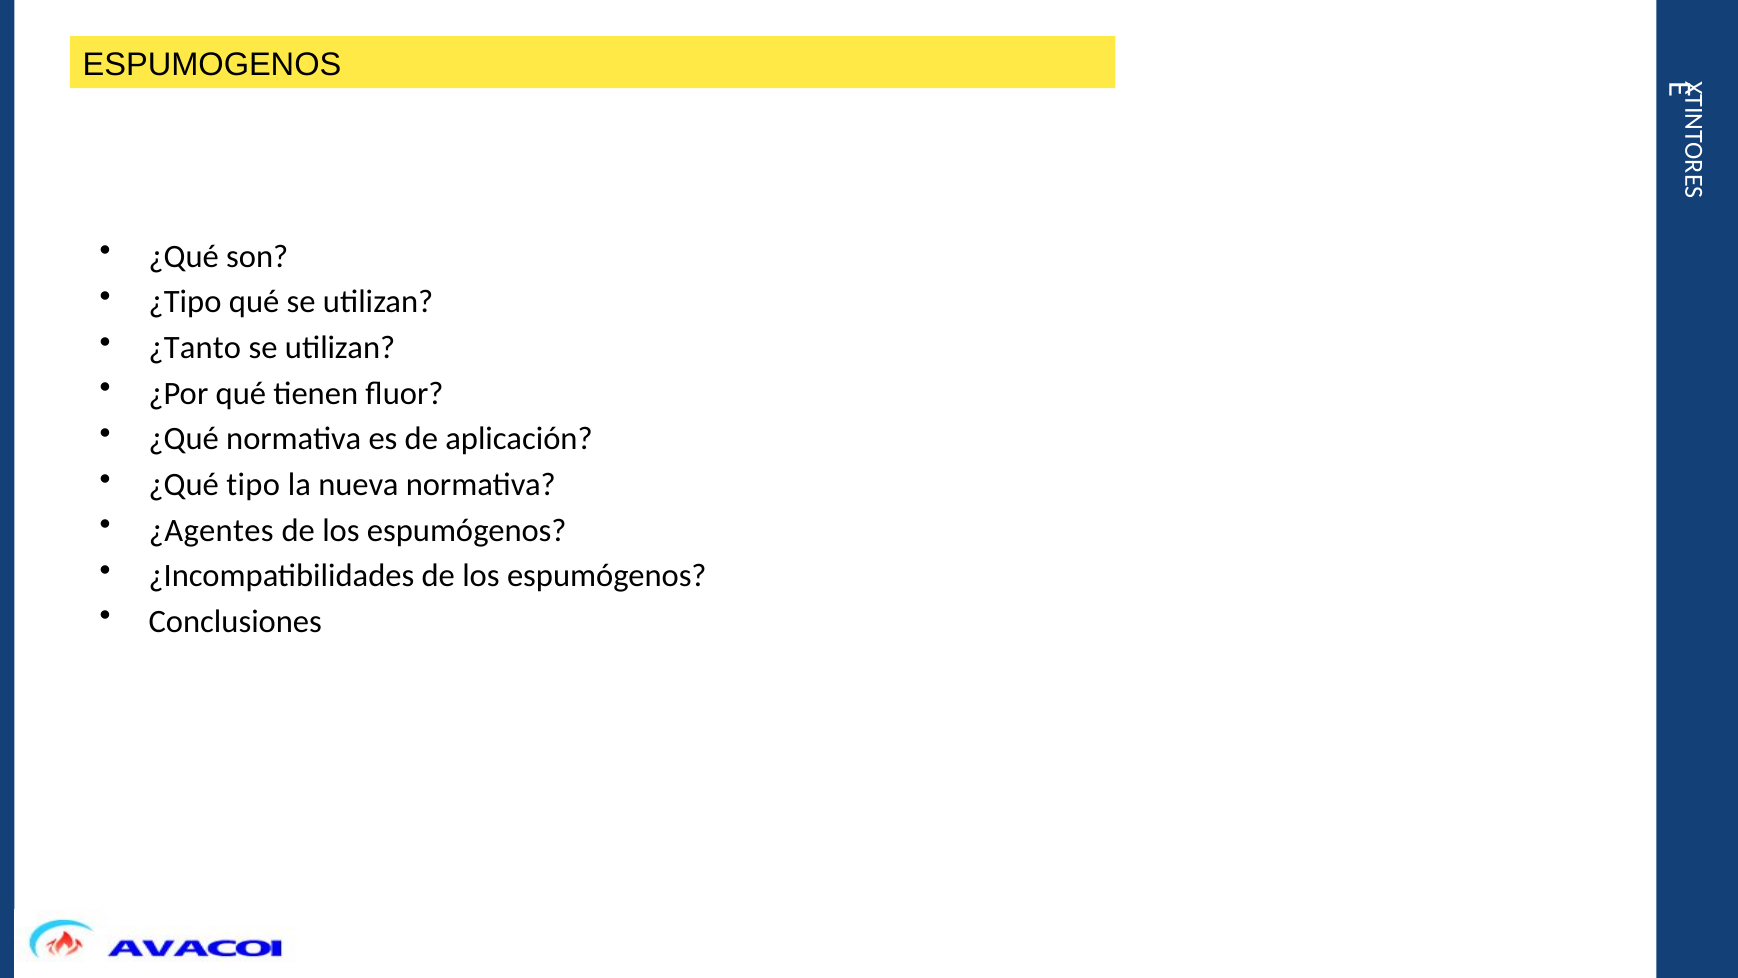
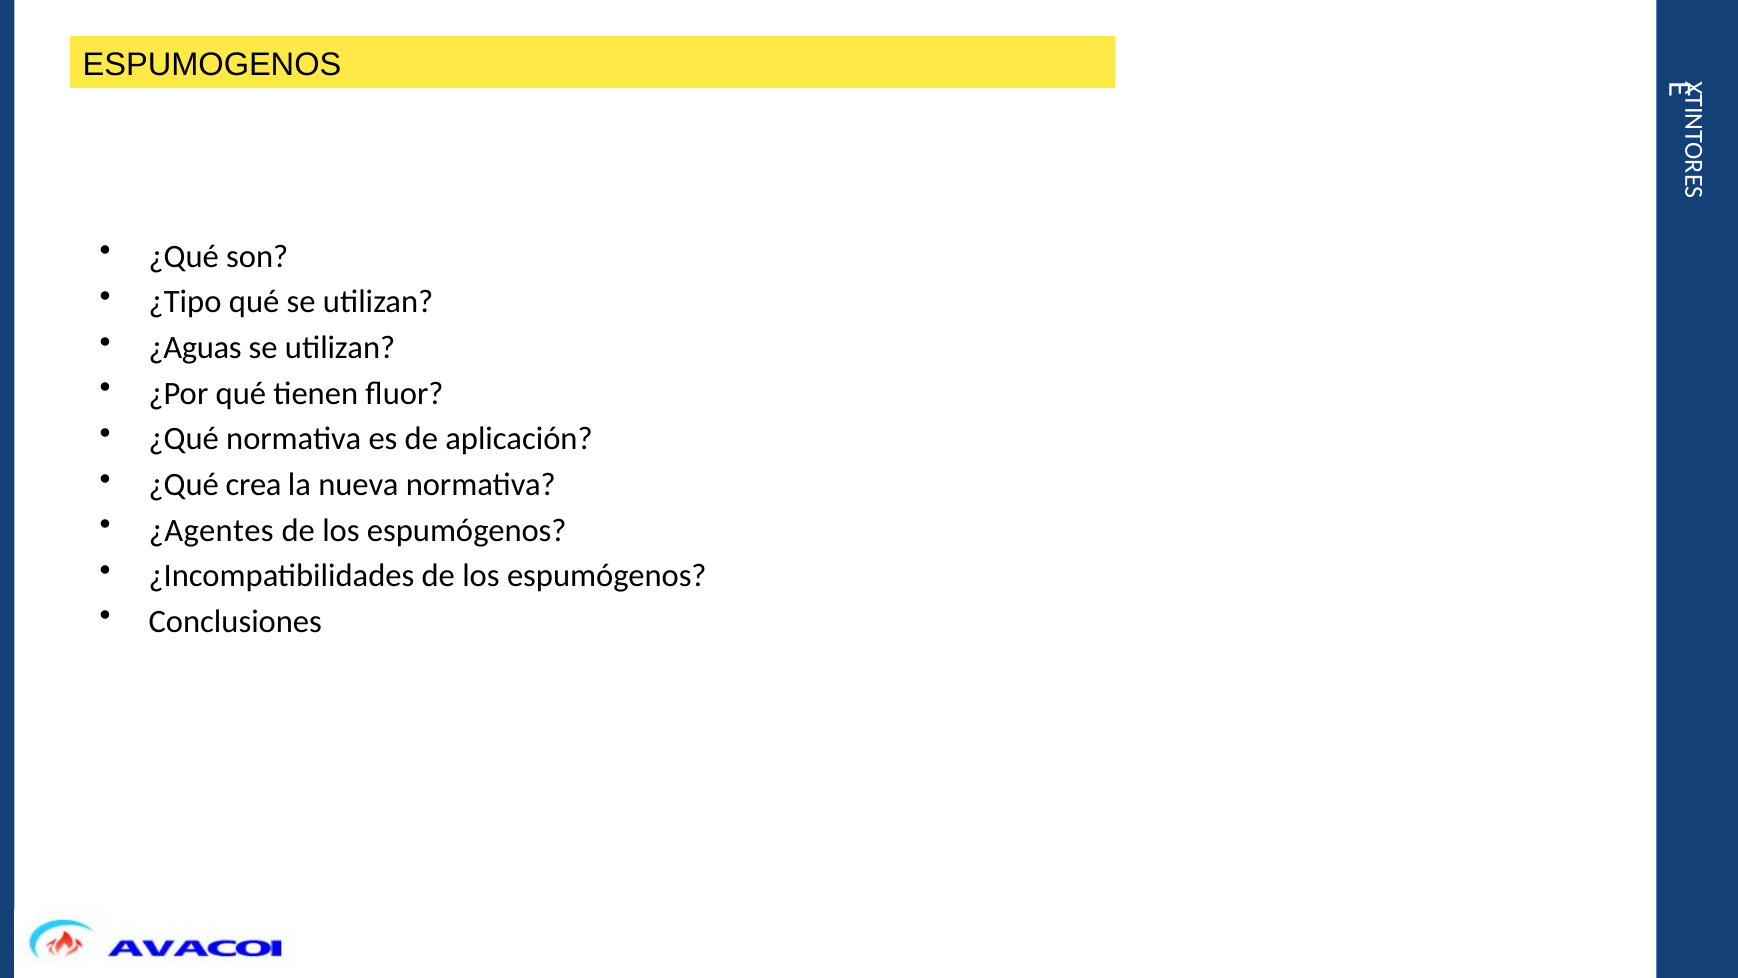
¿Tanto: ¿Tanto -> ¿Aguas
tipo: tipo -> crea
